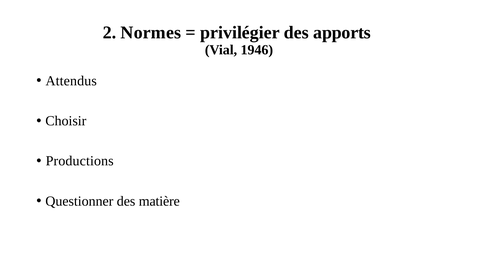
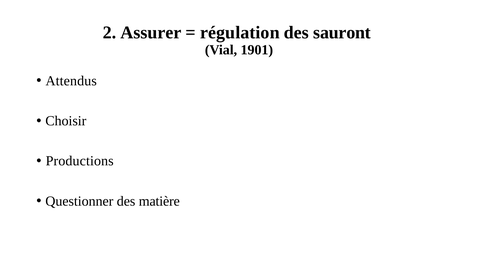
Normes: Normes -> Assurer
privilégier: privilégier -> régulation
apports: apports -> sauront
1946: 1946 -> 1901
